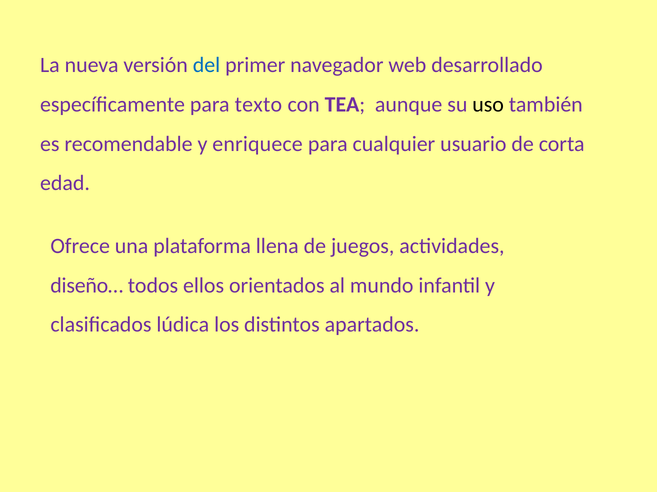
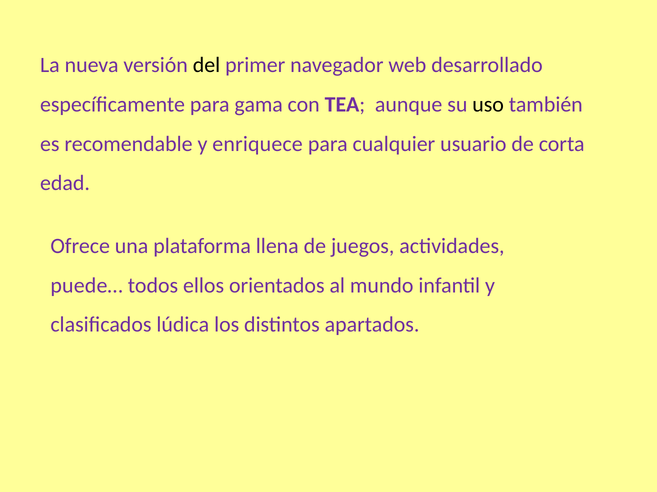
del colour: blue -> black
texto: texto -> gama
diseño…: diseño… -> puede…
